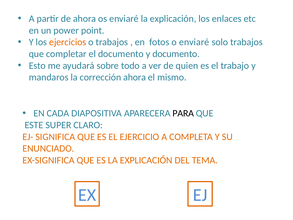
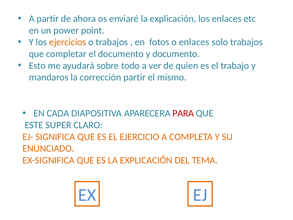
o enviaré: enviaré -> enlaces
corrección ahora: ahora -> partir
PARA colour: black -> red
